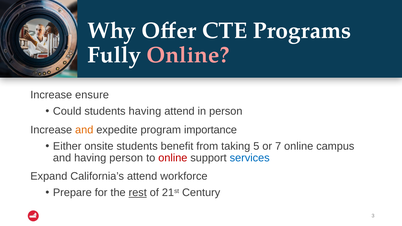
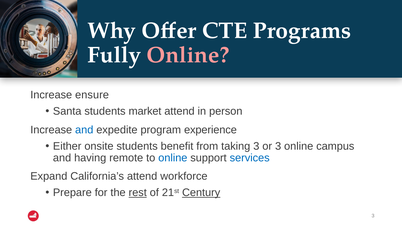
Could: Could -> Santa
students having: having -> market
and at (84, 130) colour: orange -> blue
importance: importance -> experience
taking 5: 5 -> 3
or 7: 7 -> 3
having person: person -> remote
online at (173, 158) colour: red -> blue
Century underline: none -> present
